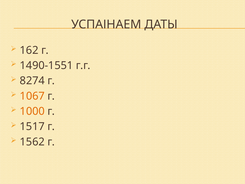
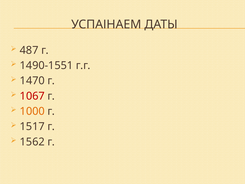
162: 162 -> 487
8274: 8274 -> 1470
1067 colour: orange -> red
